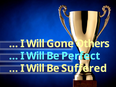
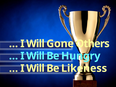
Perfect: Perfect -> Hungry
Suffered: Suffered -> Likeness
